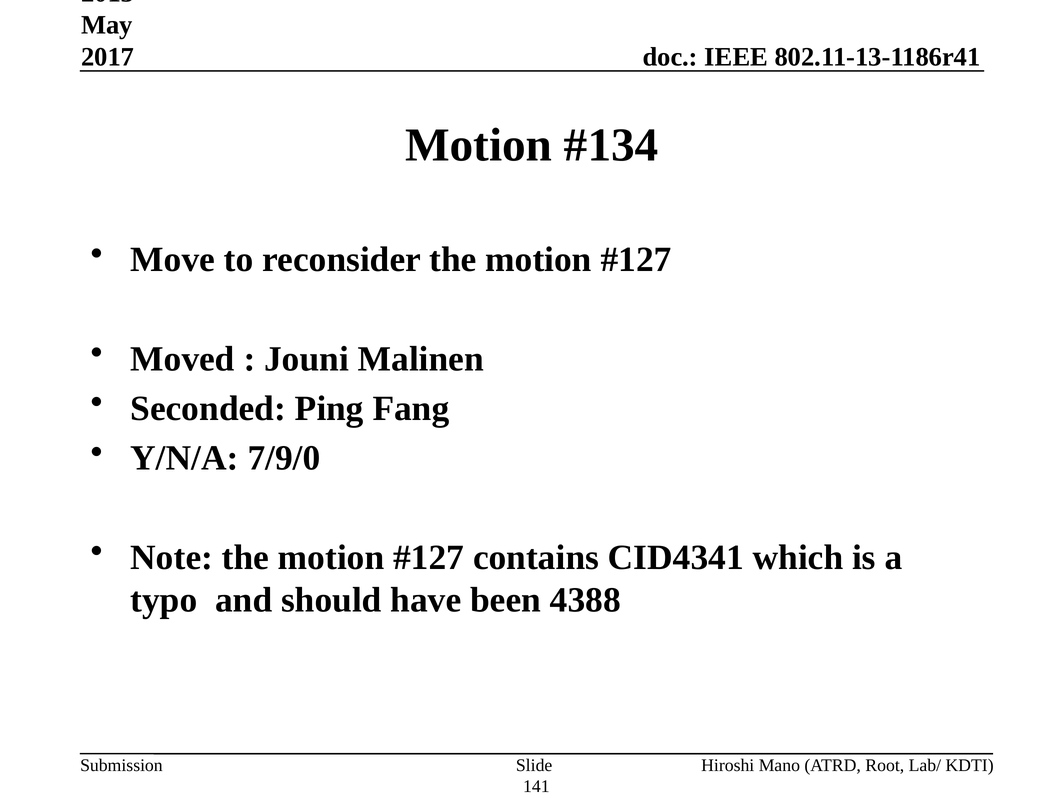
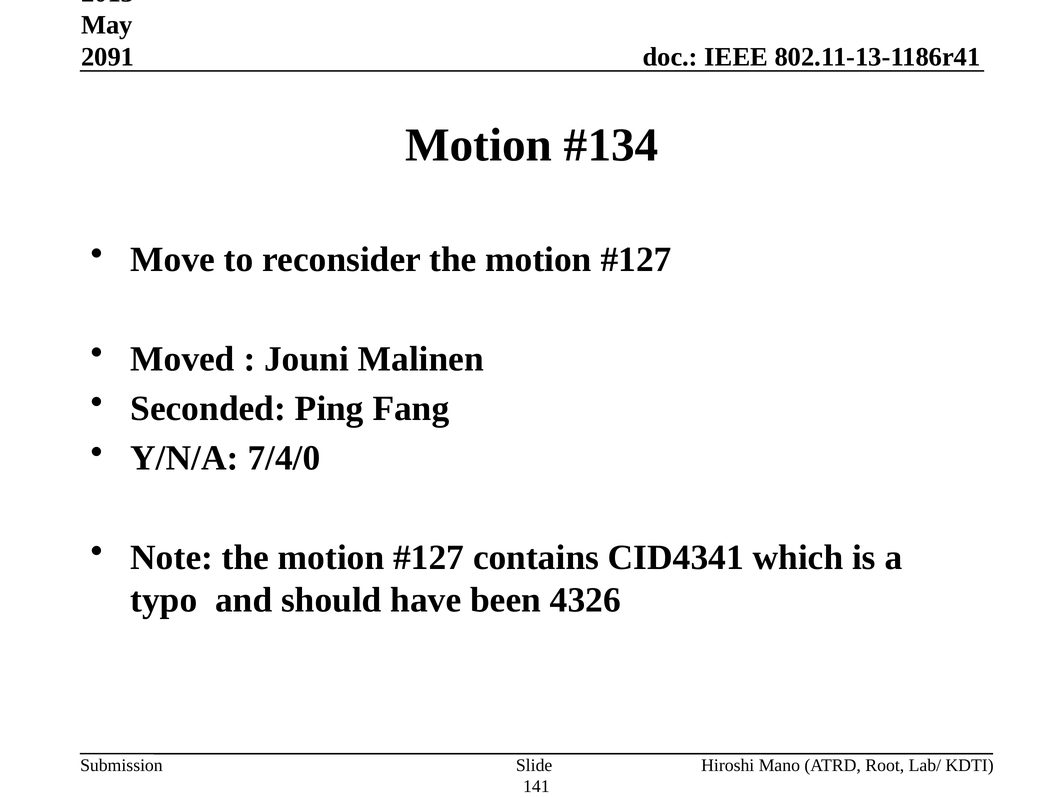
2017: 2017 -> 2091
7/9/0: 7/9/0 -> 7/4/0
4388: 4388 -> 4326
